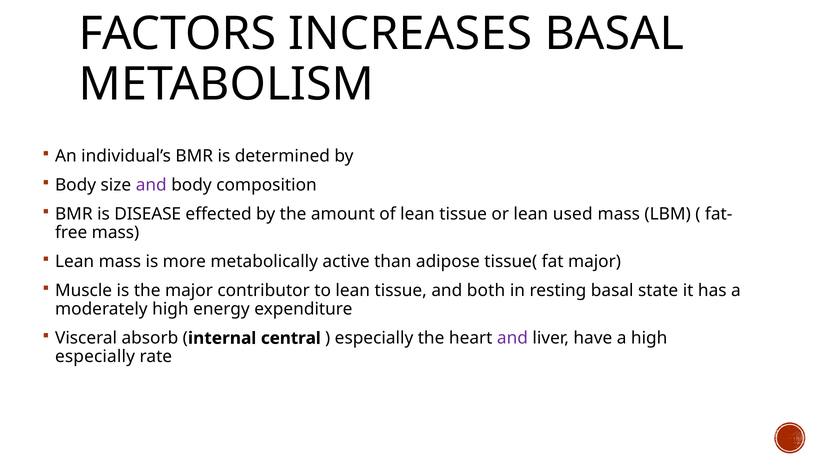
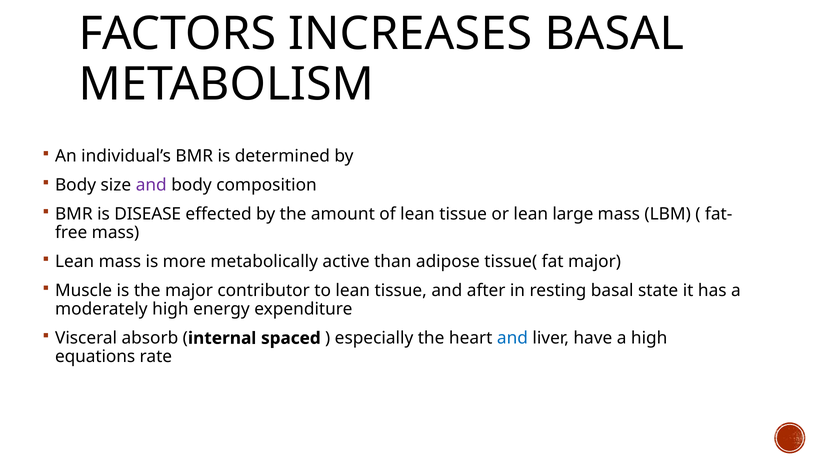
used: used -> large
both: both -> after
central: central -> spaced
and at (512, 339) colour: purple -> blue
especially at (95, 357): especially -> equations
